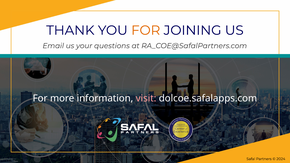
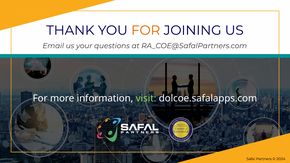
visit colour: pink -> light green
